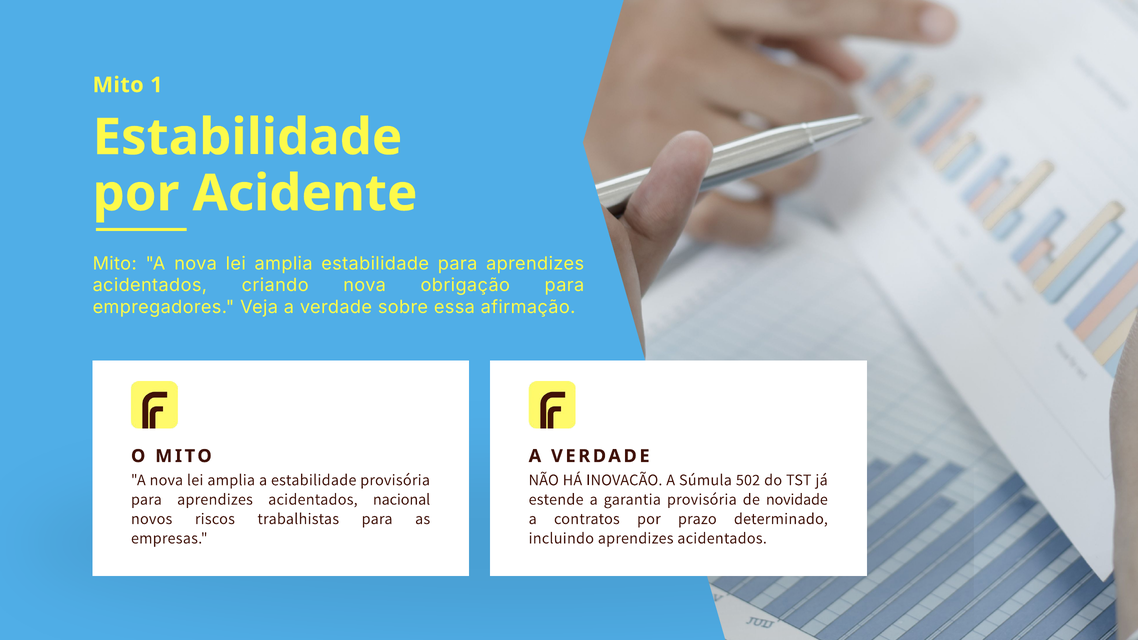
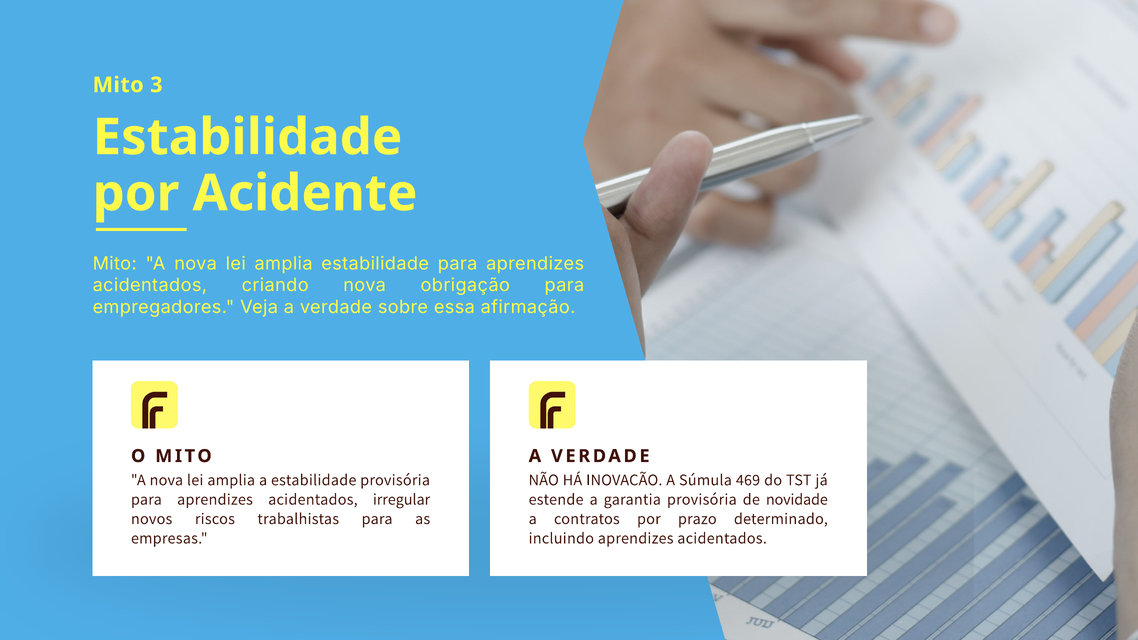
1: 1 -> 3
502: 502 -> 469
nacional: nacional -> irregular
